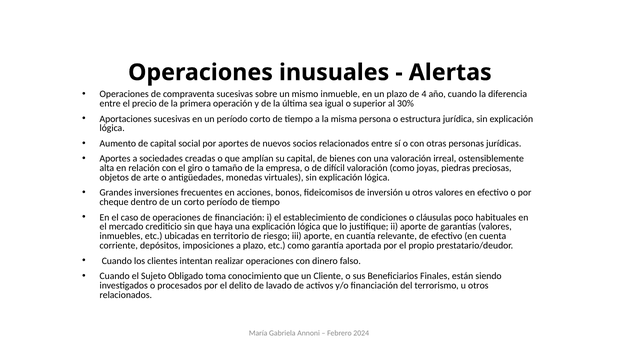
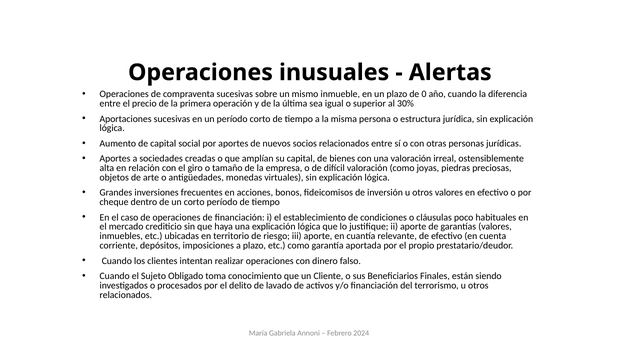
4: 4 -> 0
